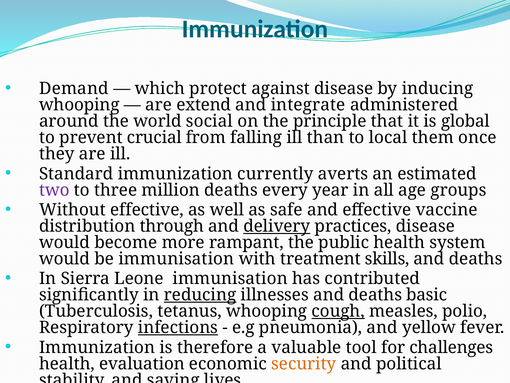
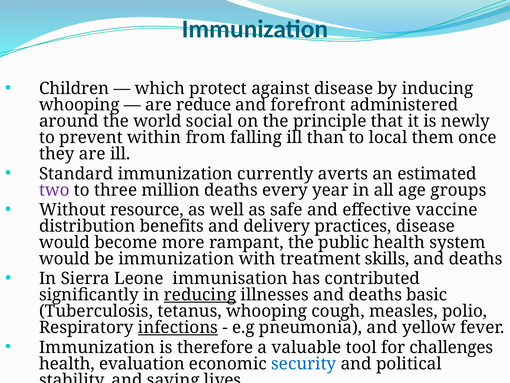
Demand: Demand -> Children
extend: extend -> reduce
integrate: integrate -> forefront
global: global -> newly
crucial: crucial -> within
Without effective: effective -> resource
through: through -> benefits
delivery underline: present -> none
be immunisation: immunisation -> immunization
cough underline: present -> none
security colour: orange -> blue
